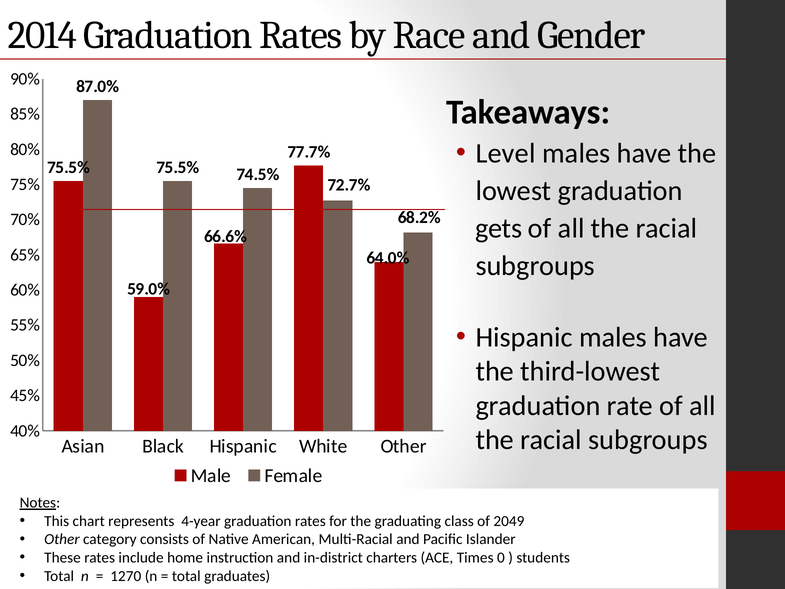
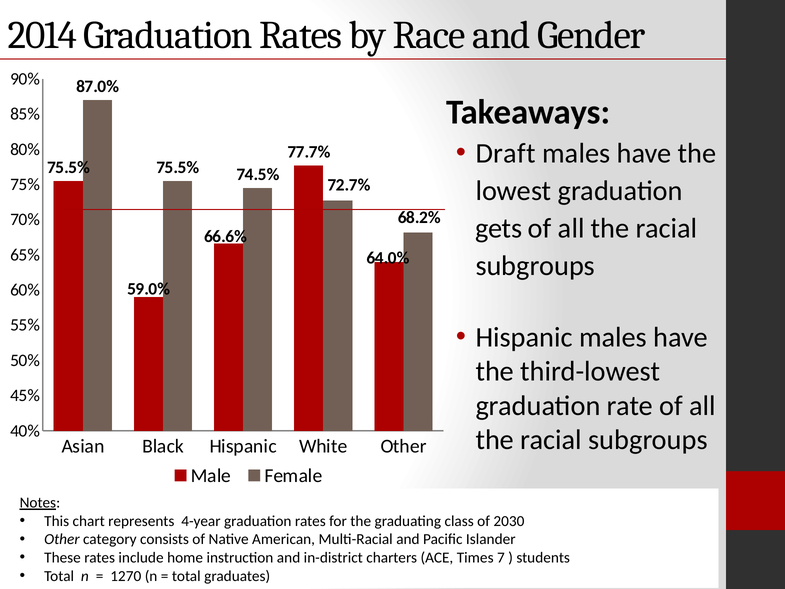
Level: Level -> Draft
2049: 2049 -> 2030
0: 0 -> 7
